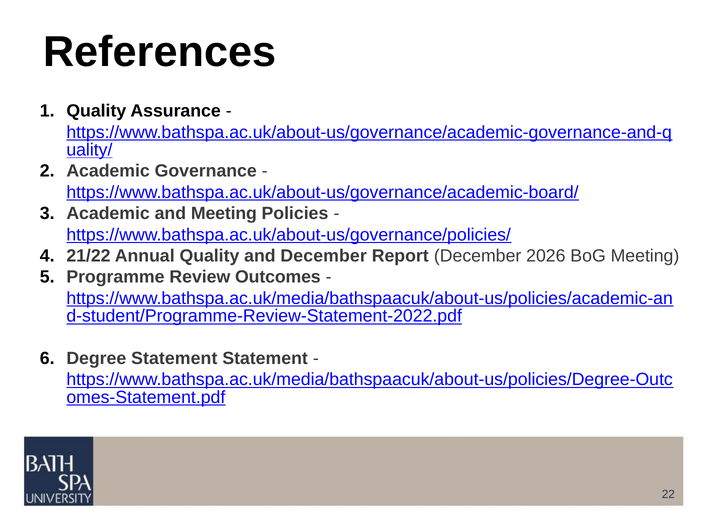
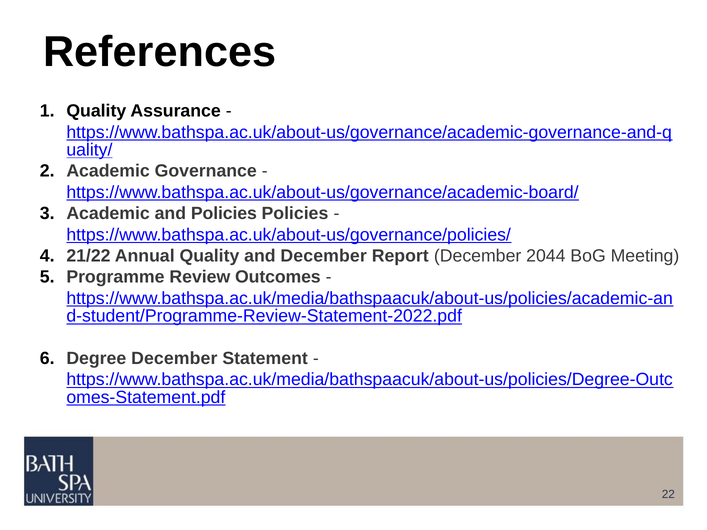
and Meeting: Meeting -> Policies
2026: 2026 -> 2044
Degree Statement: Statement -> December
